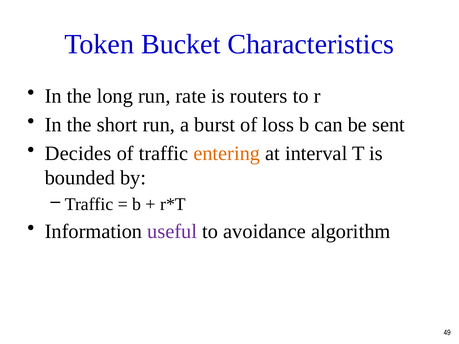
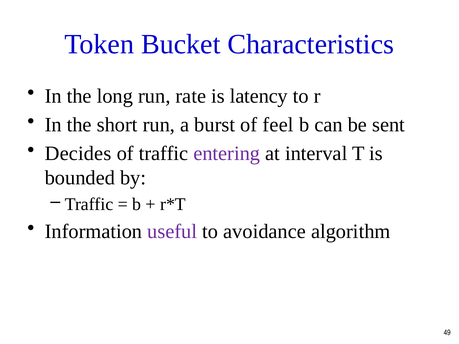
routers: routers -> latency
loss: loss -> feel
entering colour: orange -> purple
